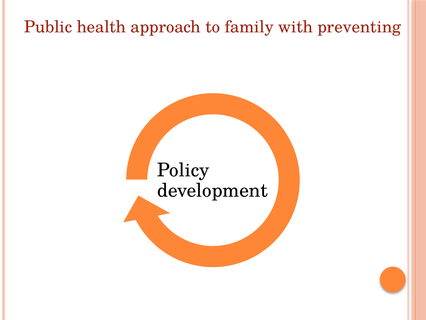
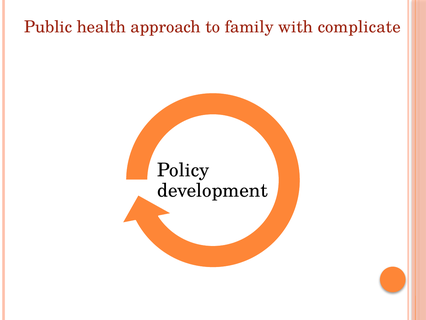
preventing: preventing -> complicate
